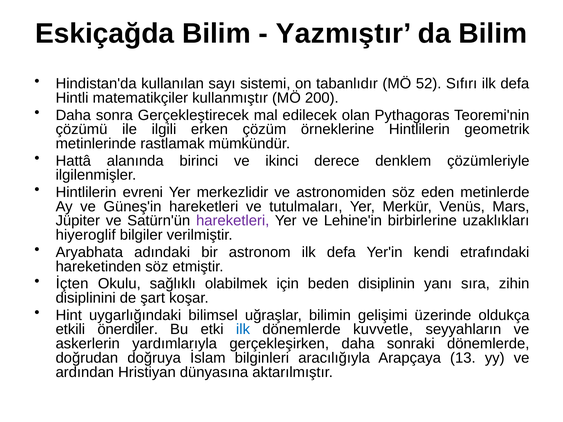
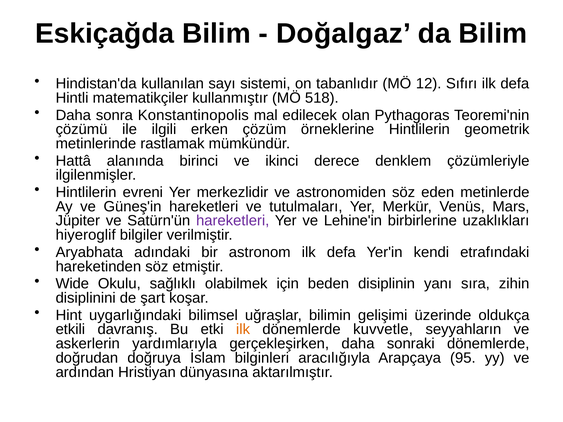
Yazmıştır: Yazmıştır -> Doğalgaz
52: 52 -> 12
200: 200 -> 518
Gerçekleştirecek: Gerçekleştirecek -> Konstantinopolis
İçten: İçten -> Wide
önerdiler: önerdiler -> davranış
ilk at (243, 330) colour: blue -> orange
13: 13 -> 95
